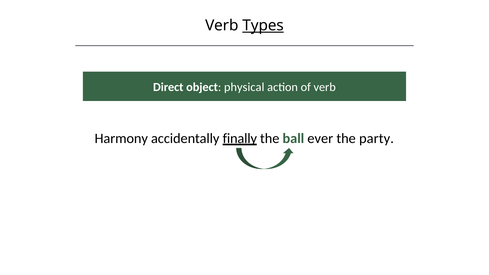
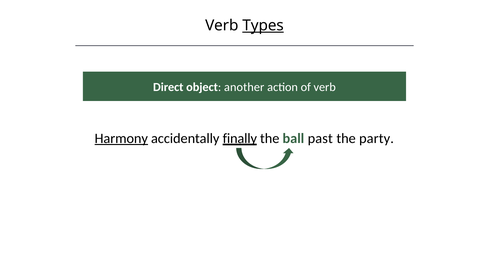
physical: physical -> another
Harmony underline: none -> present
ever: ever -> past
